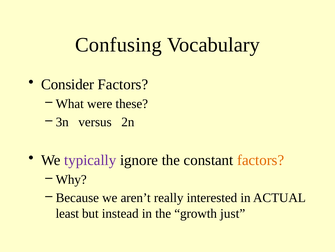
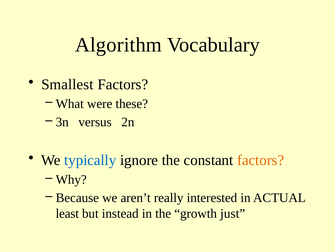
Confusing: Confusing -> Algorithm
Consider: Consider -> Smallest
typically colour: purple -> blue
